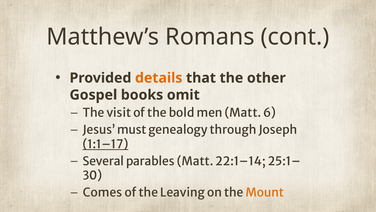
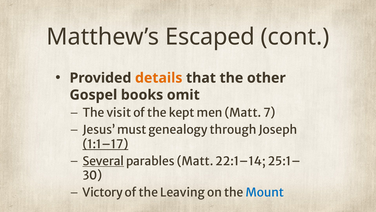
Romans: Romans -> Escaped
bold: bold -> kept
6: 6 -> 7
Several underline: none -> present
Comes: Comes -> Victory
Mount colour: orange -> blue
